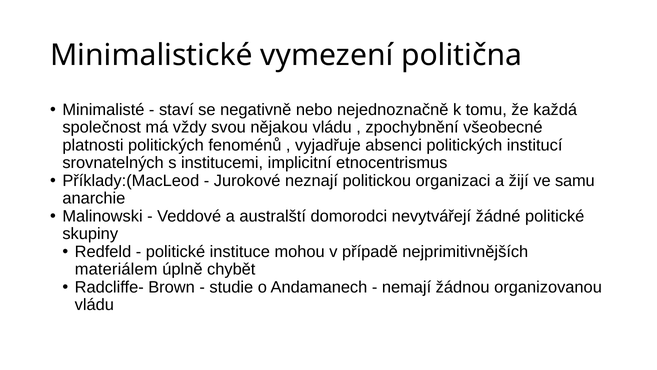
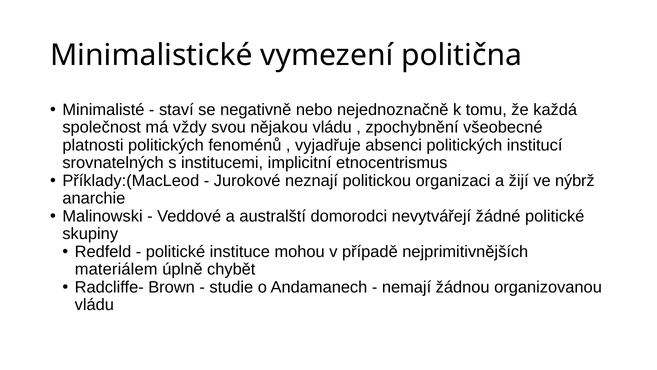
samu: samu -> nýbrž
